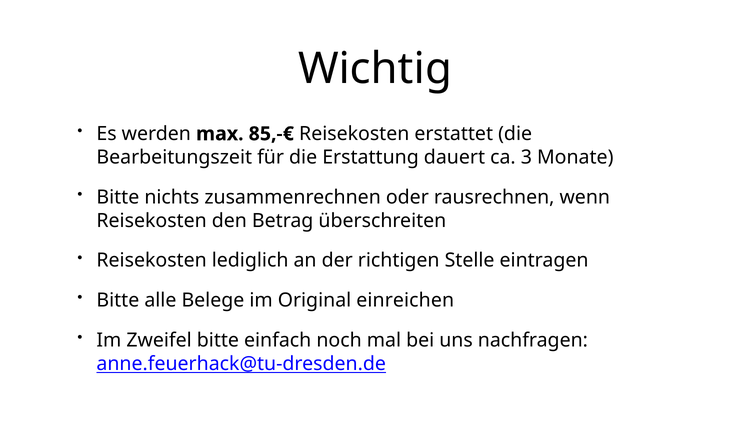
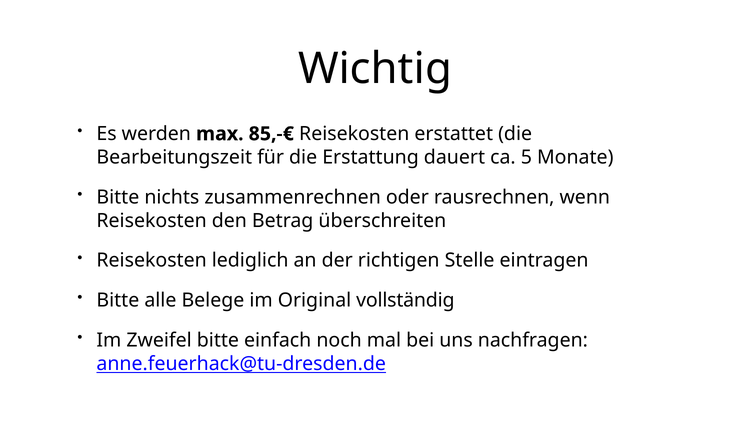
3: 3 -> 5
einreichen: einreichen -> vollständig
